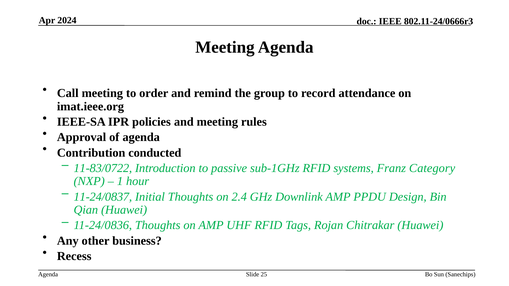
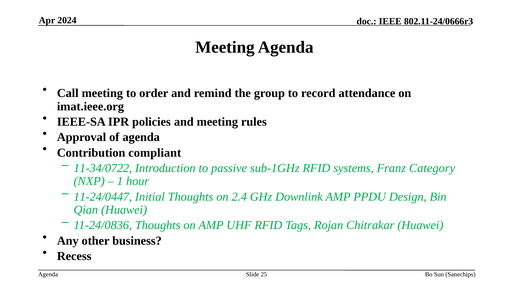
conducted: conducted -> compliant
11-83/0722: 11-83/0722 -> 11-34/0722
11-24/0837: 11-24/0837 -> 11-24/0447
